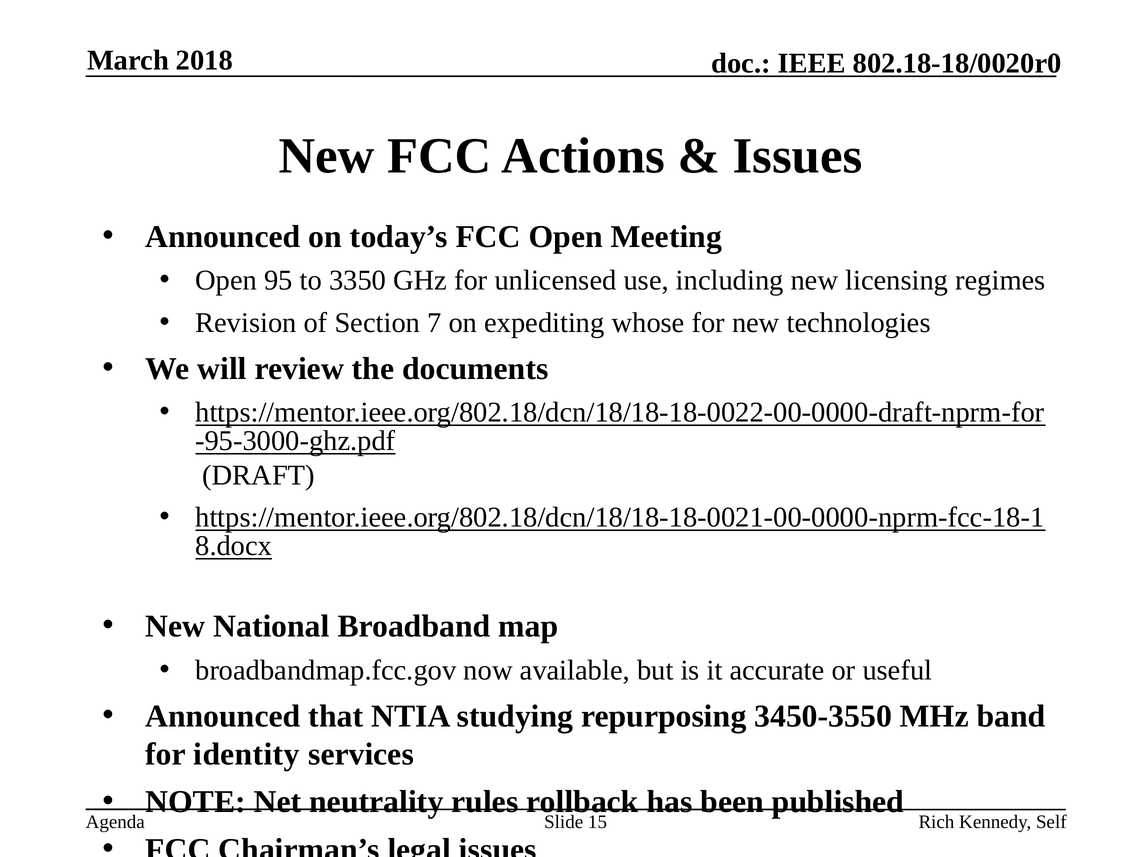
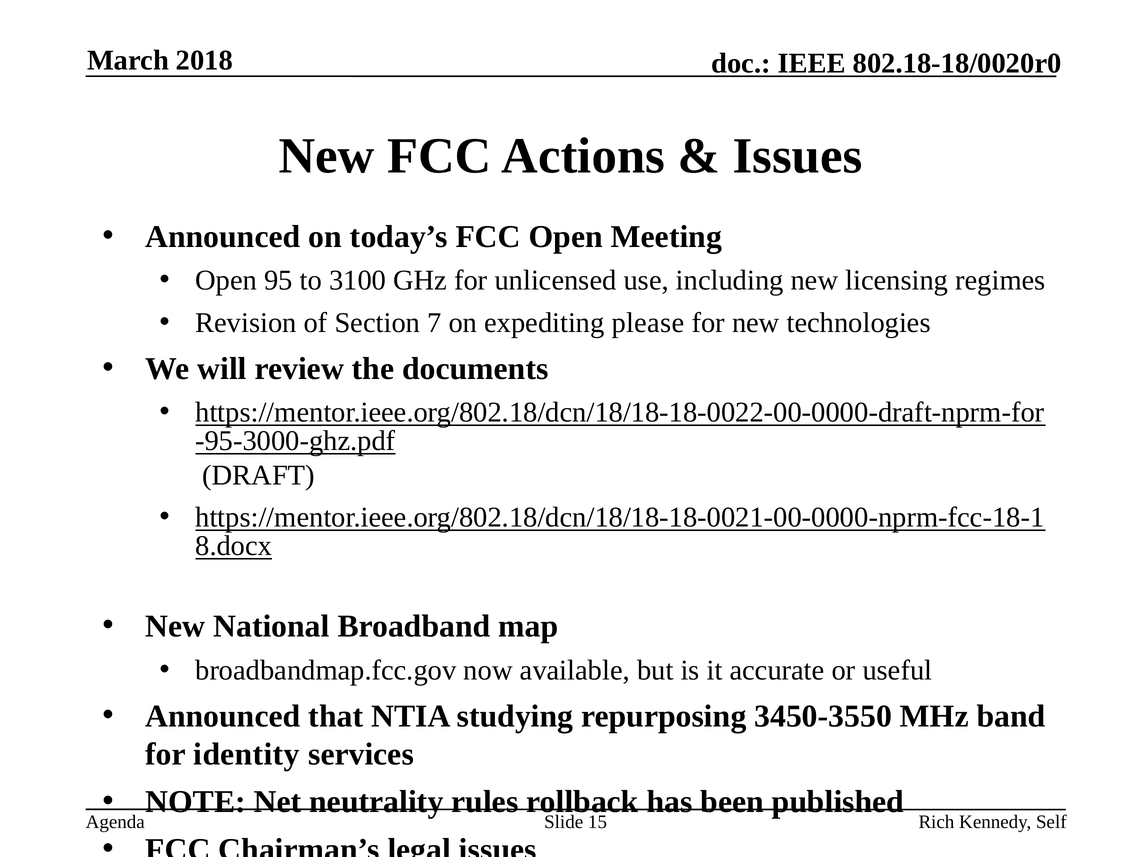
3350: 3350 -> 3100
whose: whose -> please
